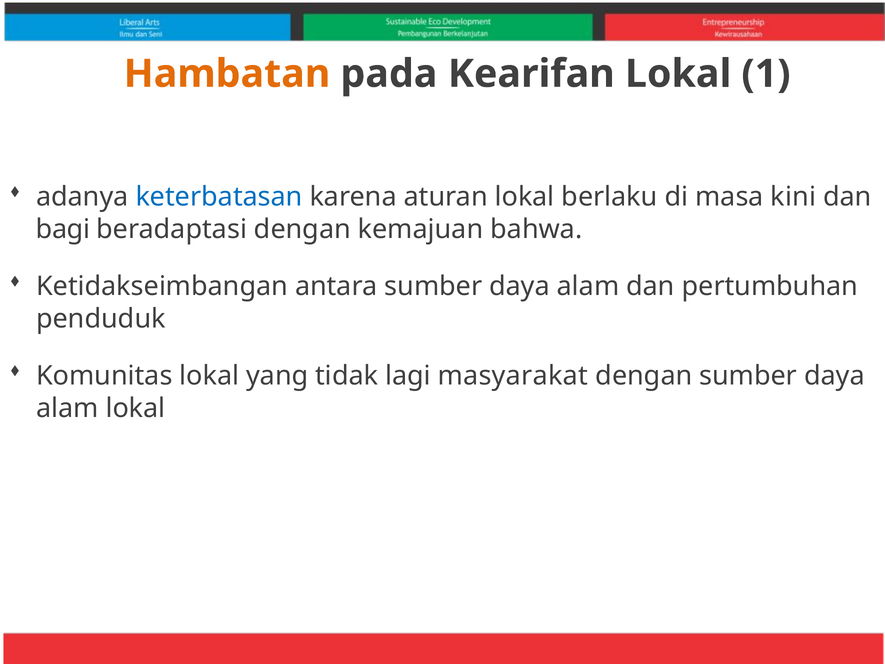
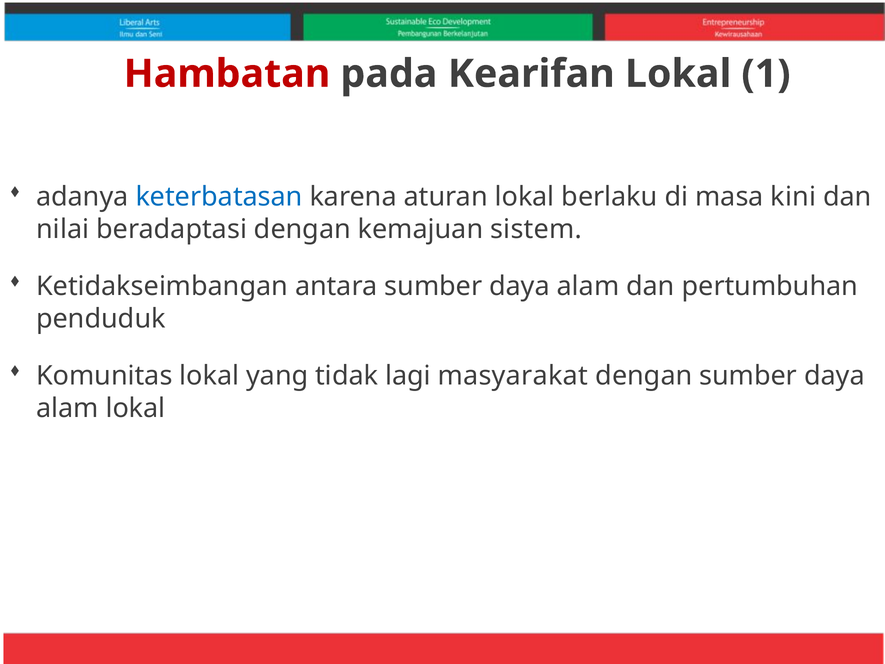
Hambatan colour: orange -> red
bagi: bagi -> nilai
bahwa: bahwa -> sistem
